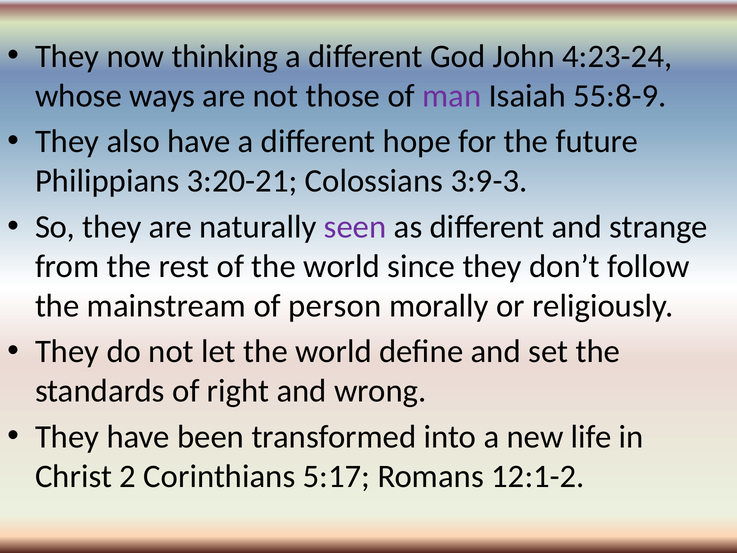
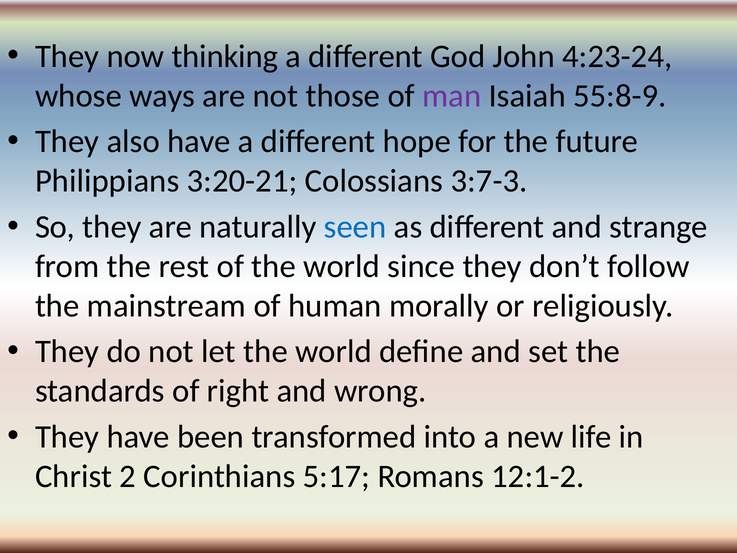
3:9-3: 3:9-3 -> 3:7-3
seen colour: purple -> blue
person: person -> human
